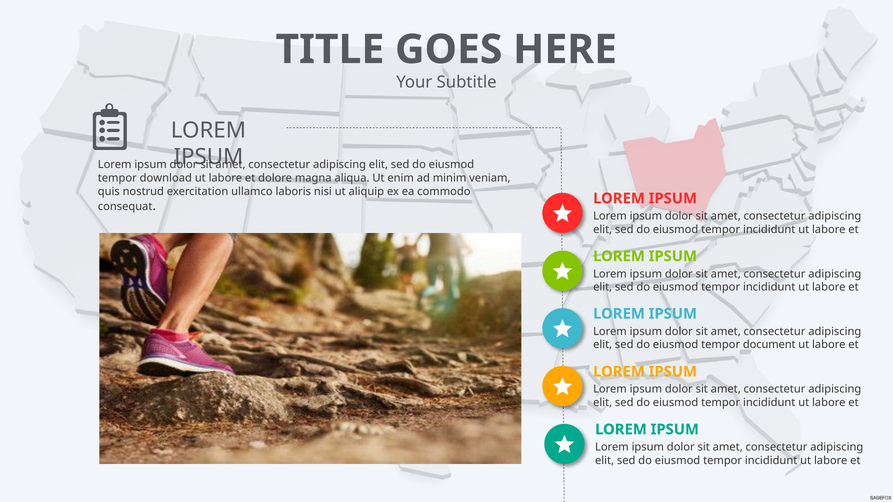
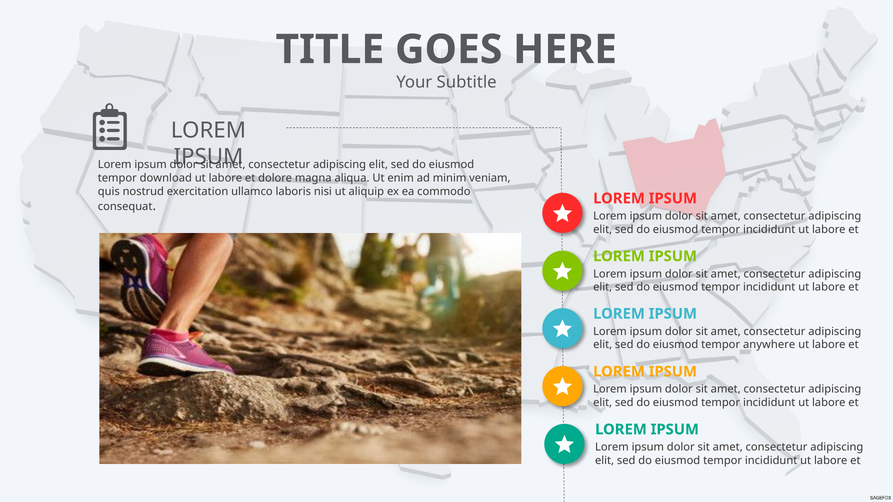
document: document -> anywhere
